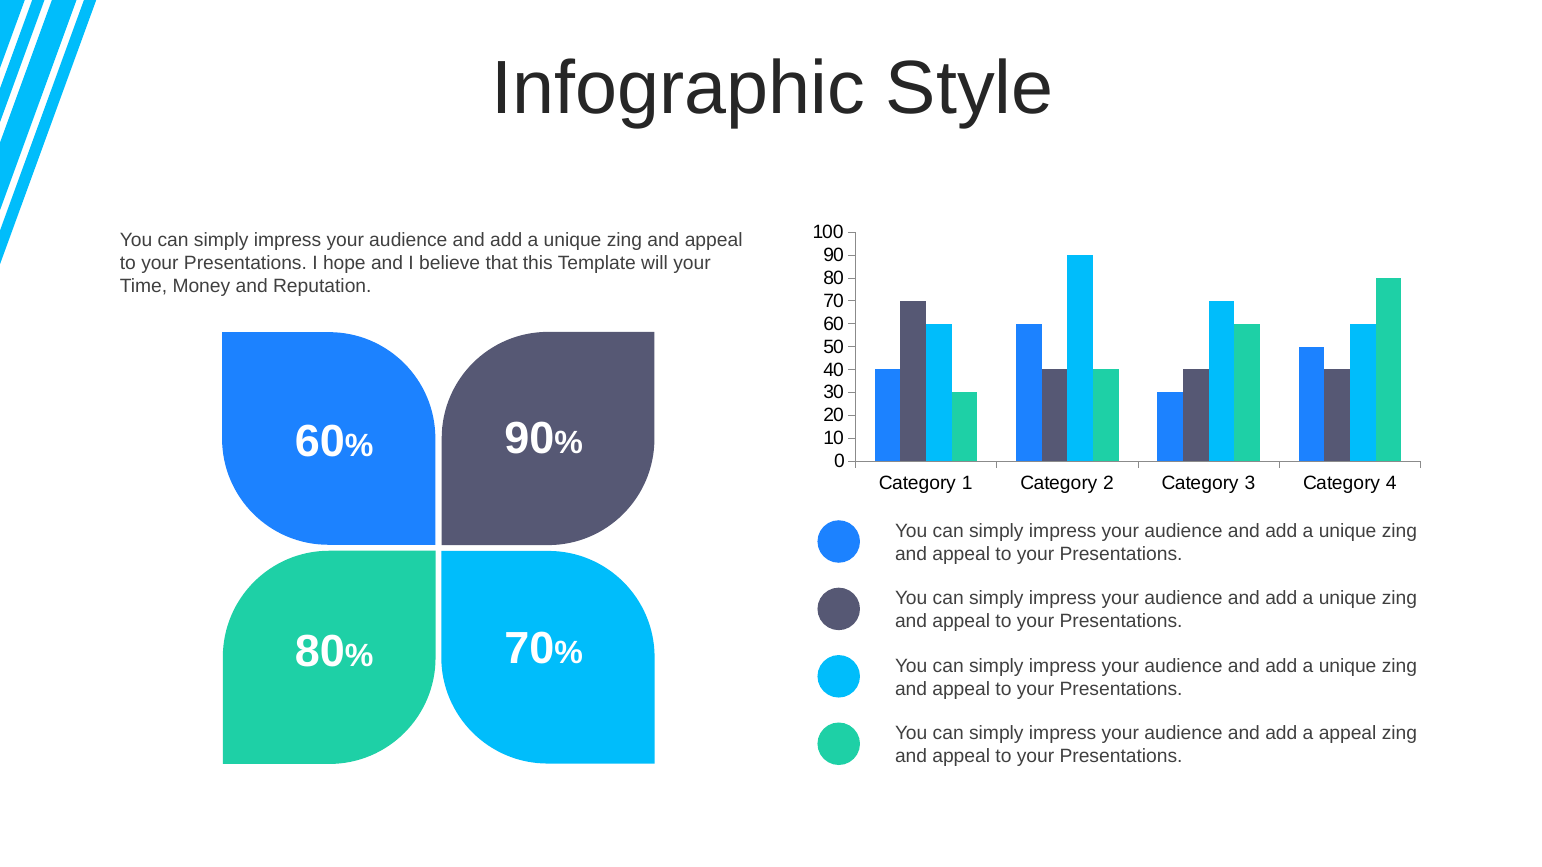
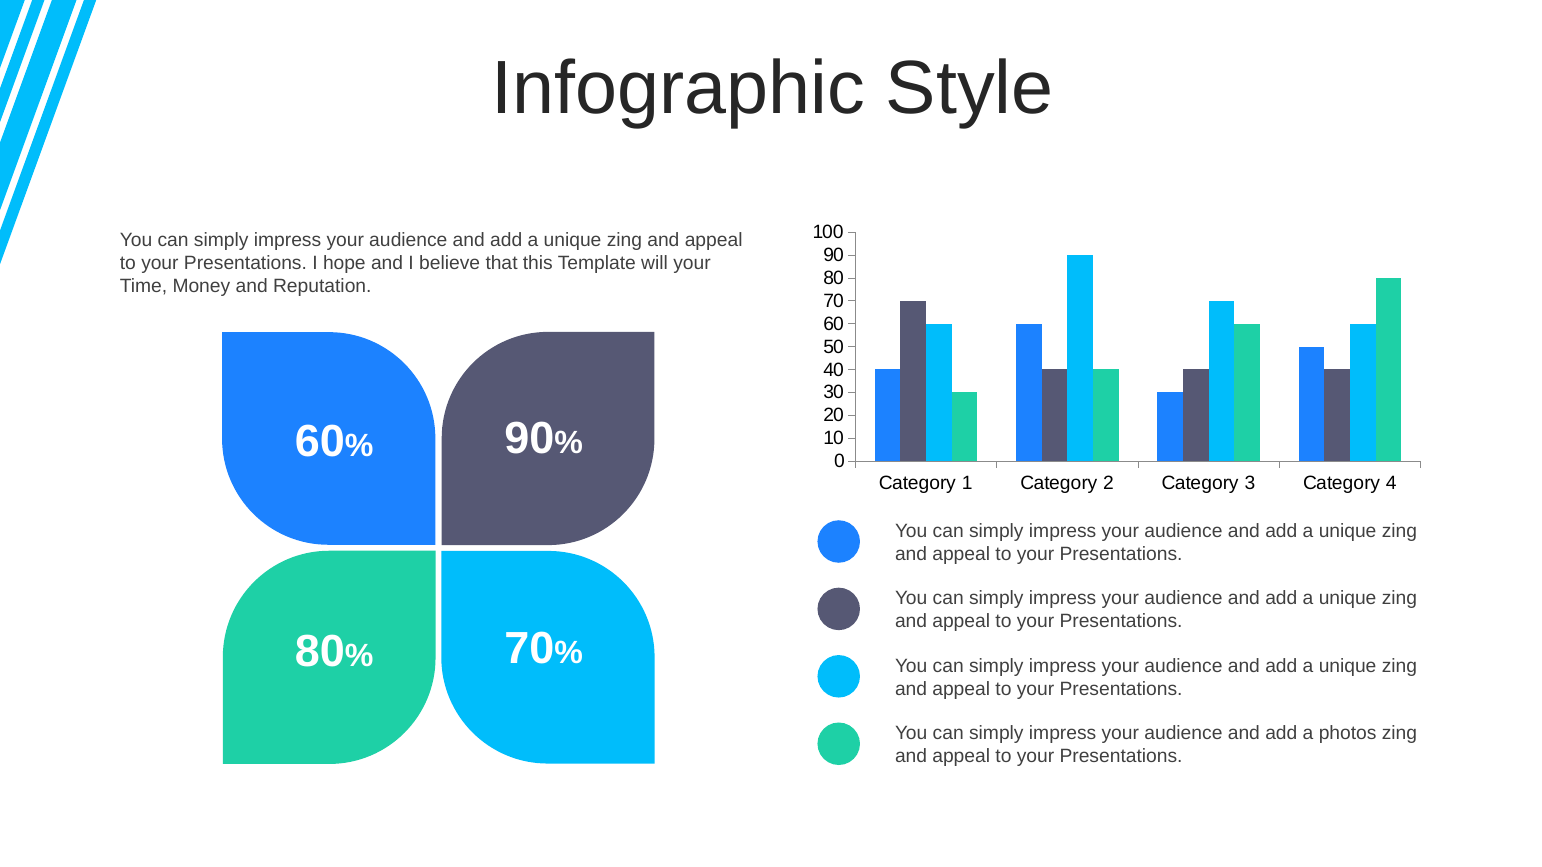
a appeal: appeal -> photos
